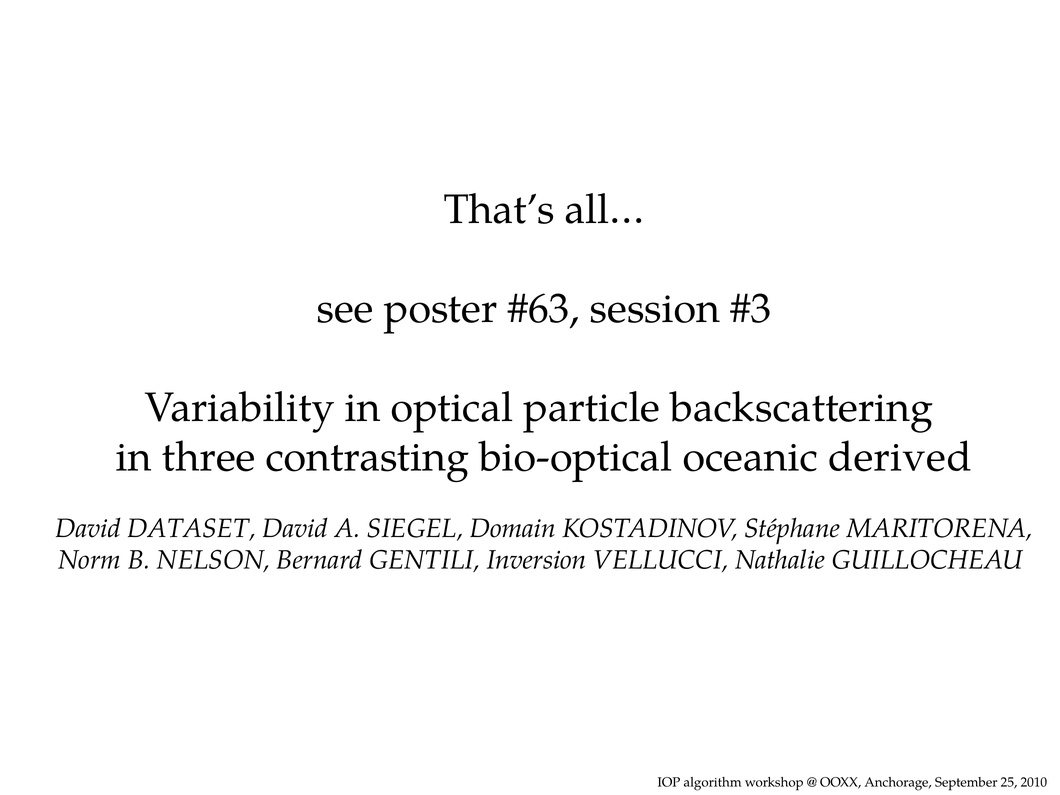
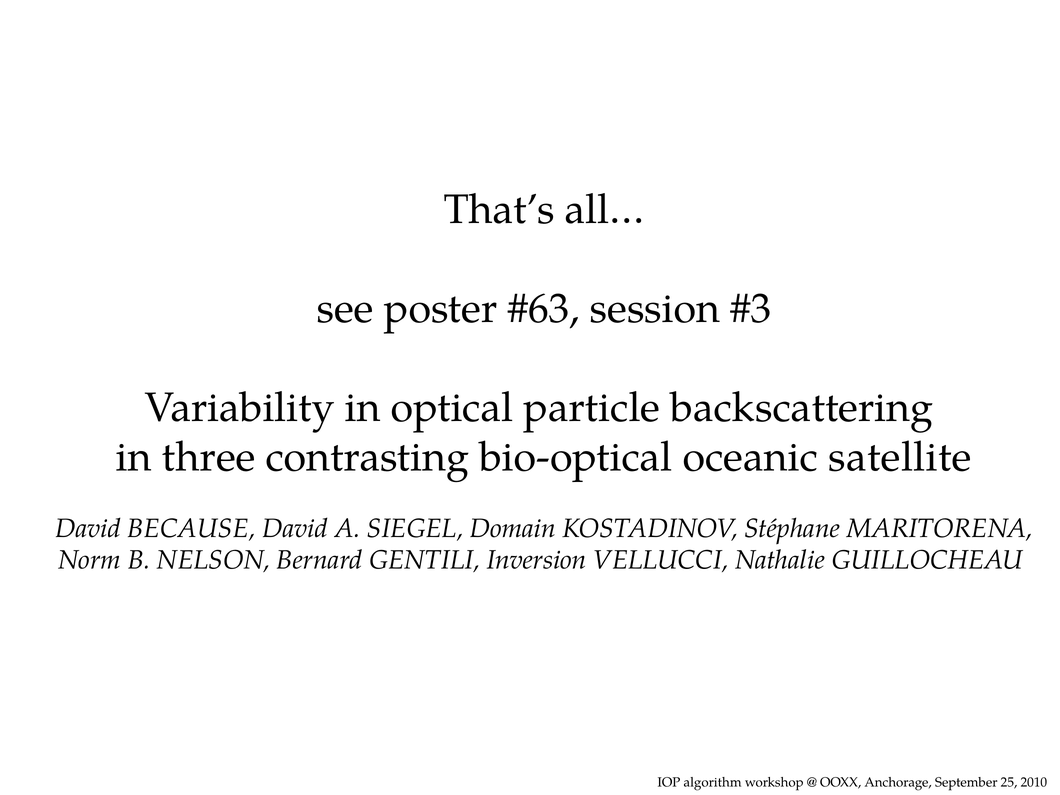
derived: derived -> satellite
DATASET: DATASET -> BECAUSE
